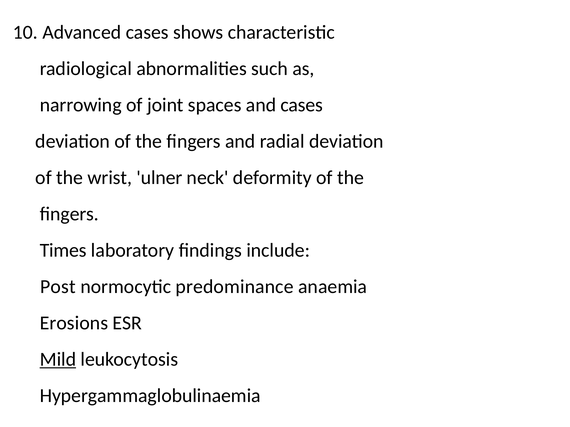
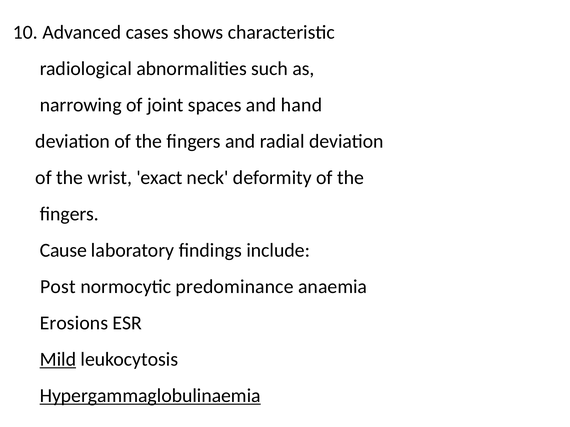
and cases: cases -> hand
ulner: ulner -> exact
Times: Times -> Cause
Hypergammaglobulinaemia underline: none -> present
